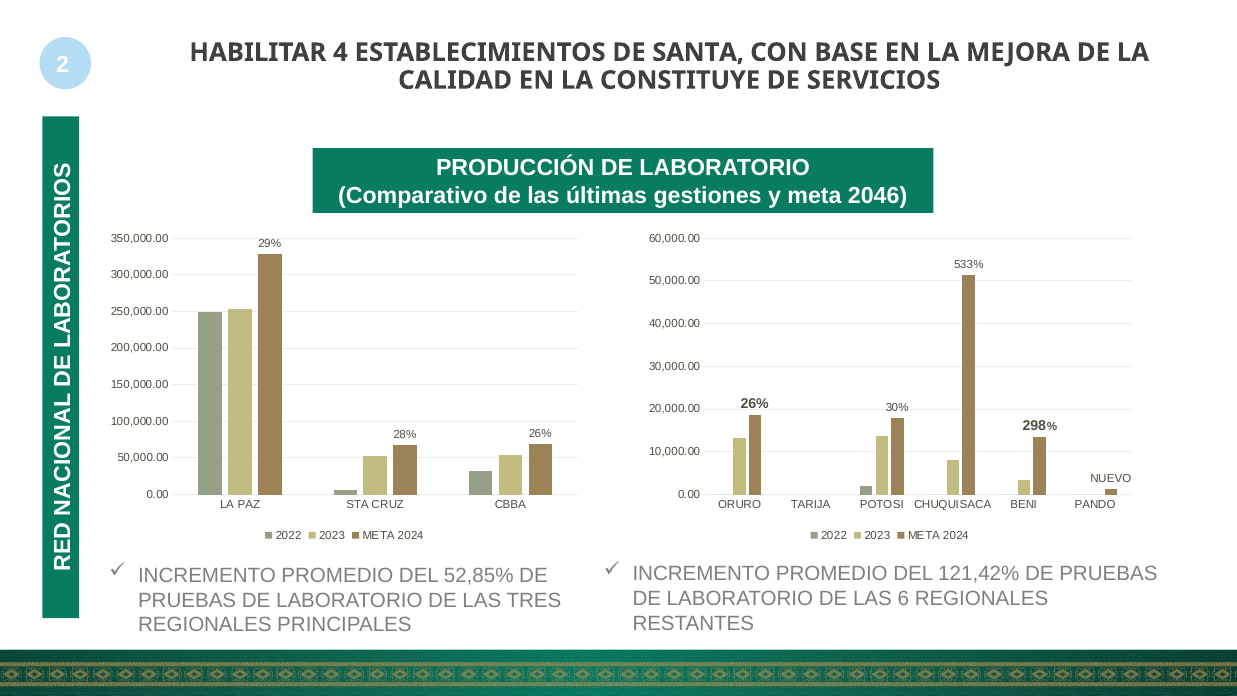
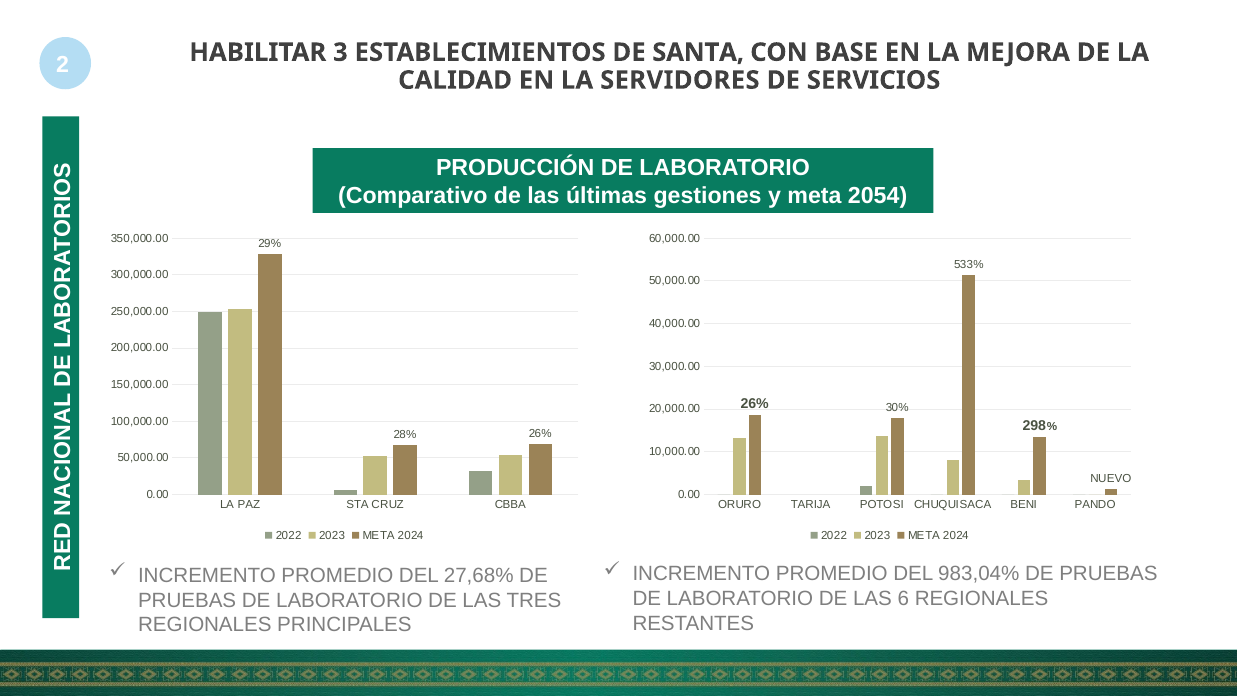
4: 4 -> 3
CONSTITUYE: CONSTITUYE -> SERVIDORES
2046: 2046 -> 2054
121,42%: 121,42% -> 983,04%
52,85%: 52,85% -> 27,68%
